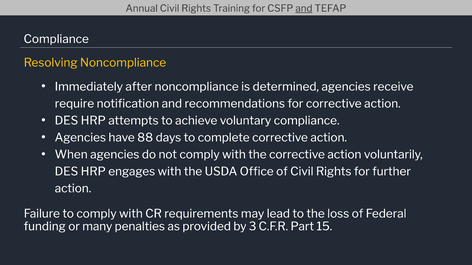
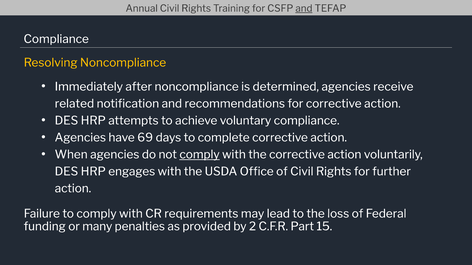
require: require -> related
88: 88 -> 69
comply at (200, 155) underline: none -> present
3: 3 -> 2
